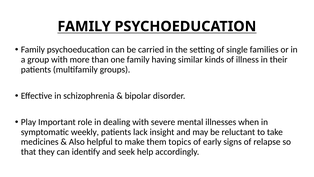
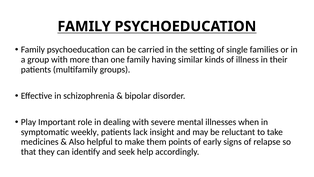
topics: topics -> points
